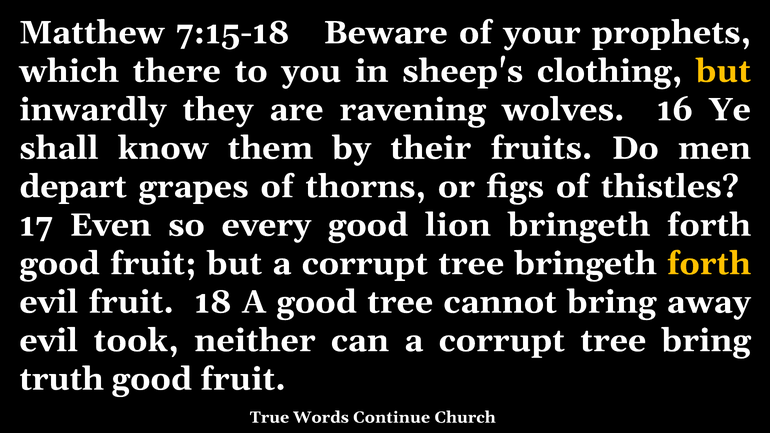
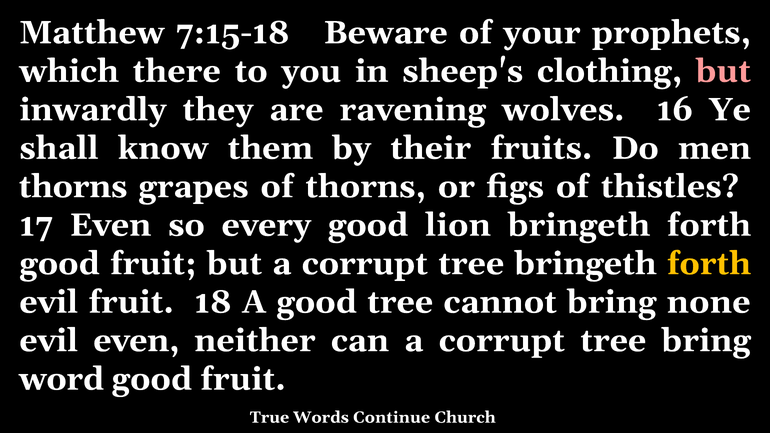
but at (723, 71) colour: yellow -> pink
depart at (73, 187): depart -> thorns
away: away -> none
evil took: took -> even
truth: truth -> word
